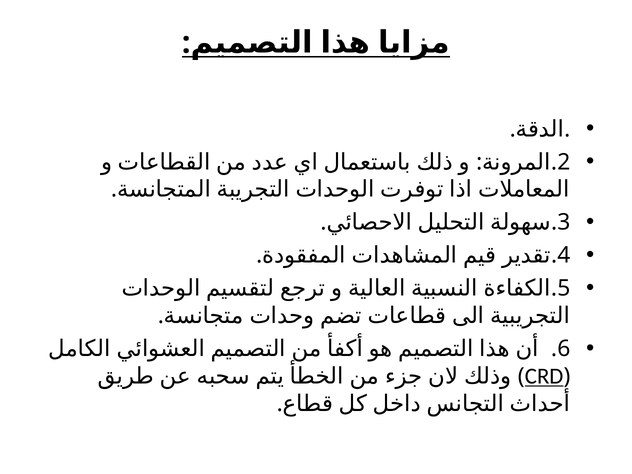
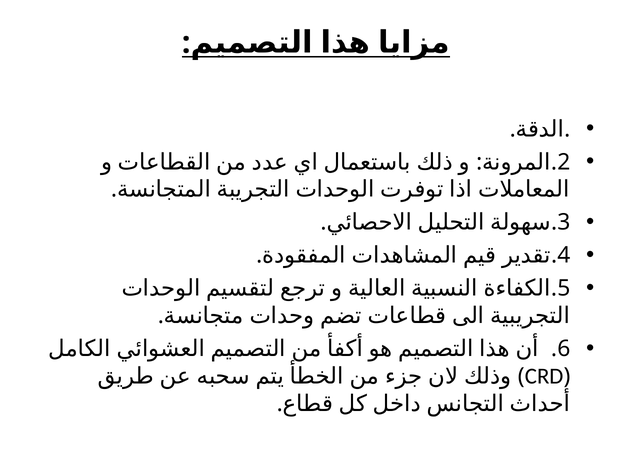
CRD underline: present -> none
